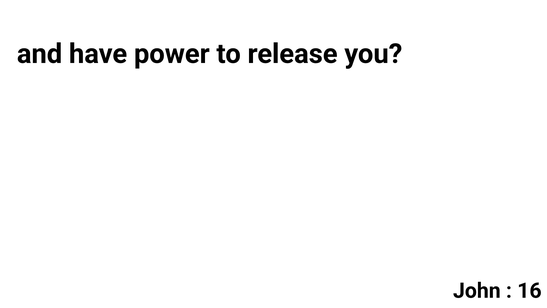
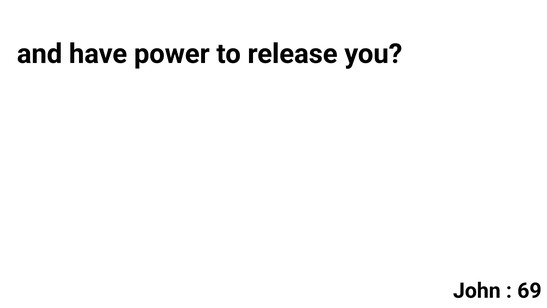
16: 16 -> 69
